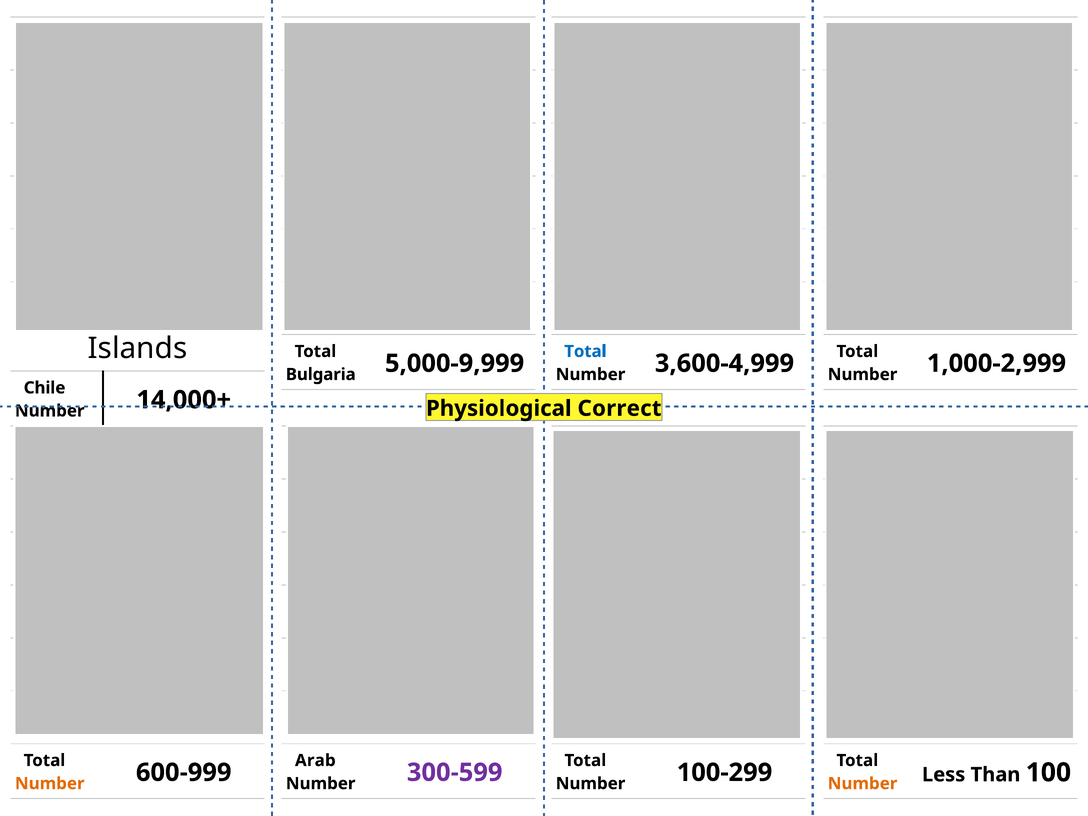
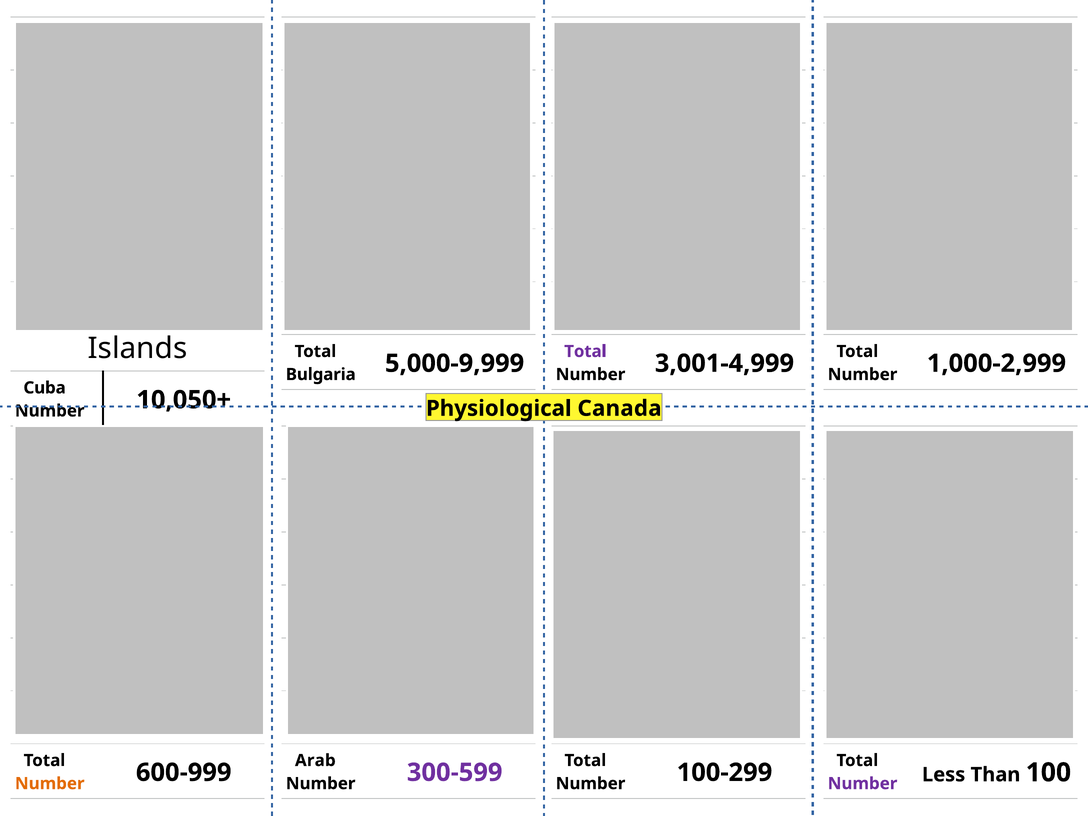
Total at (585, 351) colour: blue -> purple
3,600-4,999: 3,600-4,999 -> 3,001-4,999
Chile: Chile -> Cuba
Physiological Correct: Correct -> Canada
14,000+: 14,000+ -> 10,050+
Number at (863, 784) colour: orange -> purple
